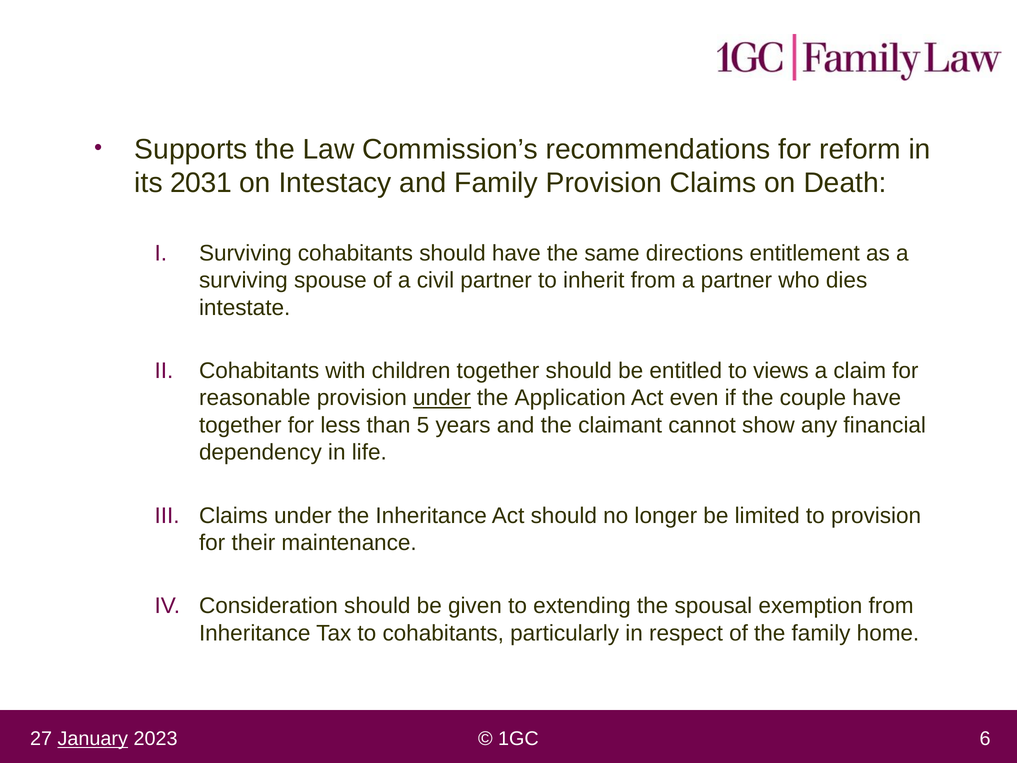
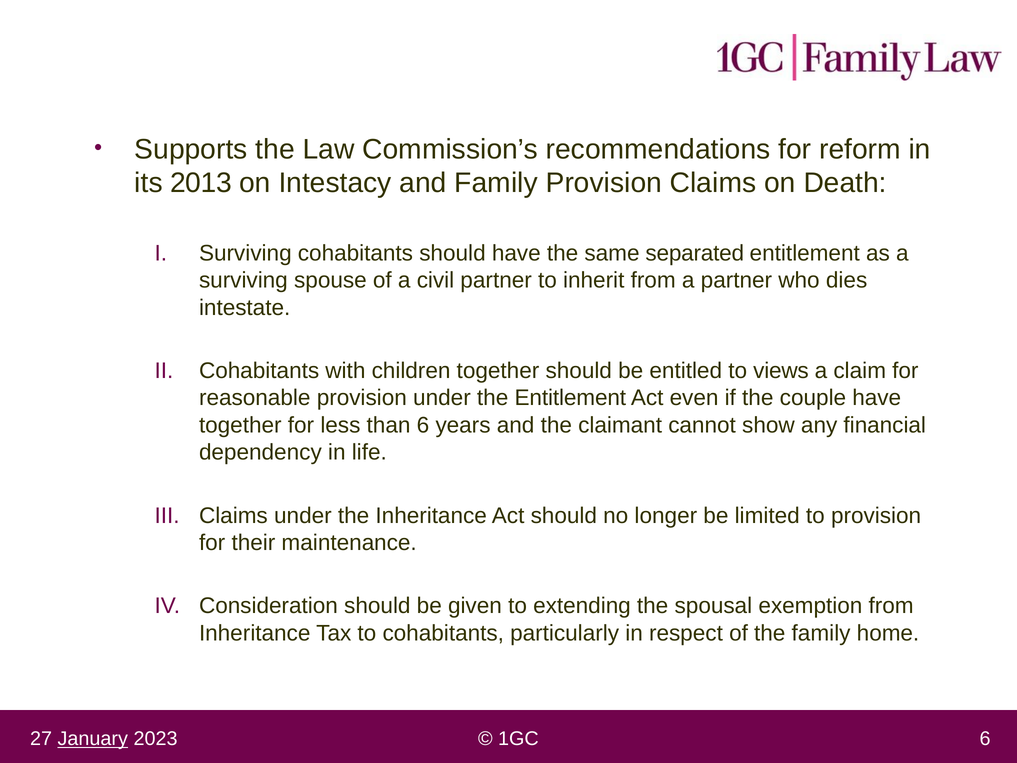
2031: 2031 -> 2013
directions: directions -> separated
under at (442, 398) underline: present -> none
the Application: Application -> Entitlement
than 5: 5 -> 6
